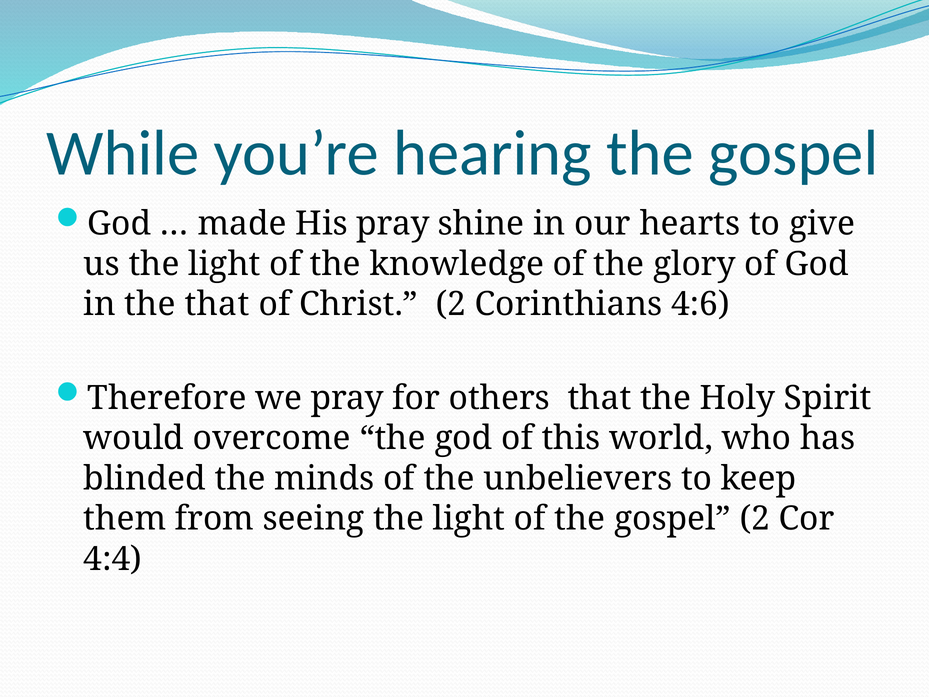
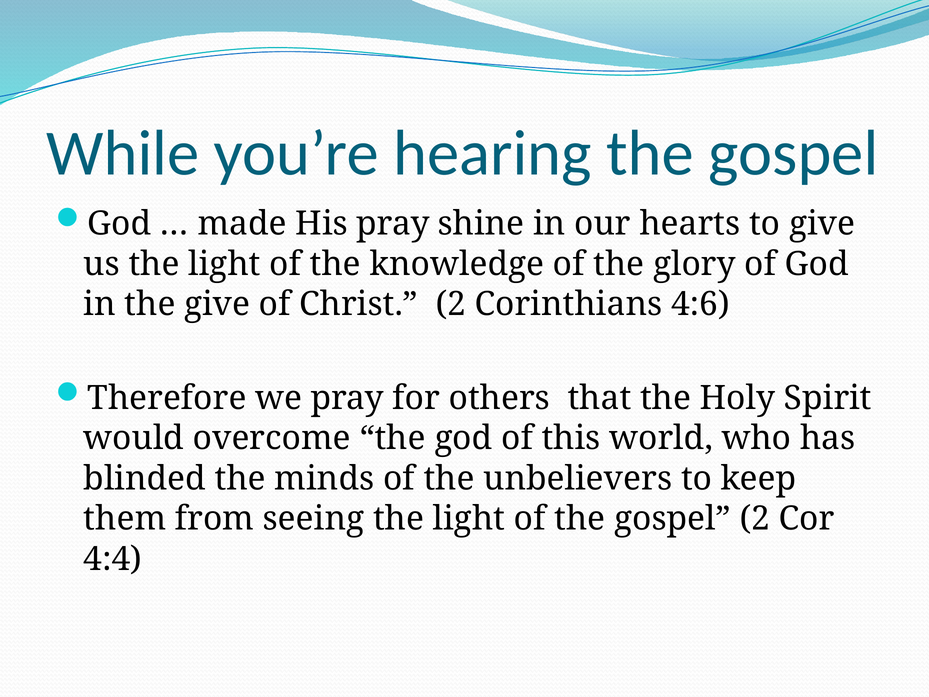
the that: that -> give
